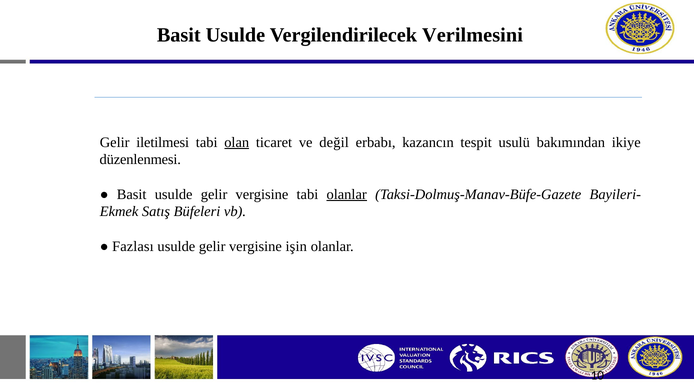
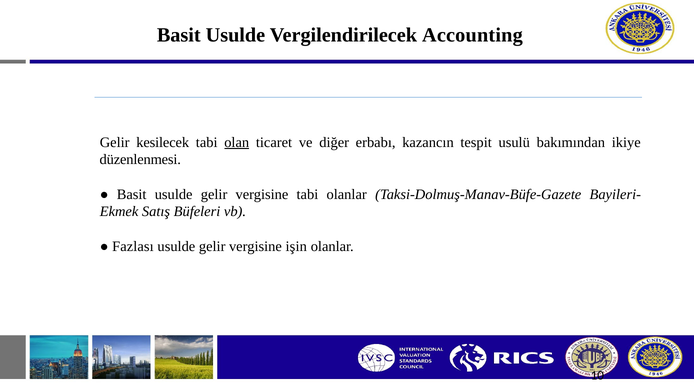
Verilmesini: Verilmesini -> Accounting
iletilmesi: iletilmesi -> kesilecek
değil: değil -> diğer
olanlar at (347, 194) underline: present -> none
